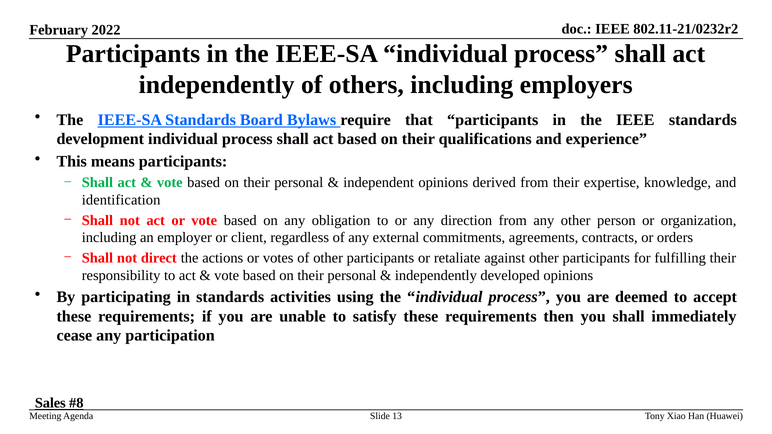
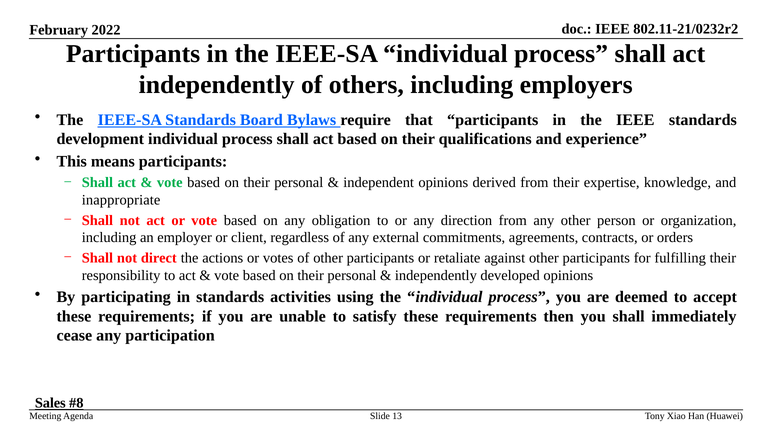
identification: identification -> inappropriate
